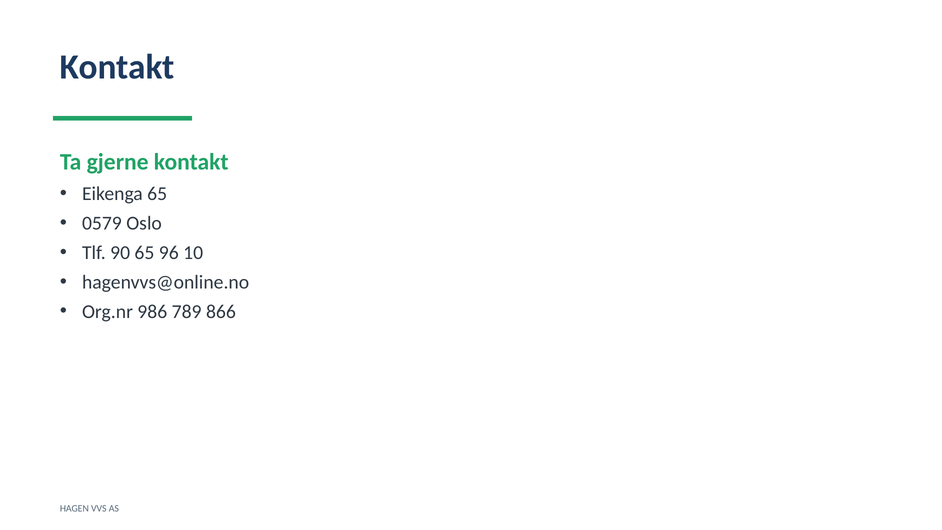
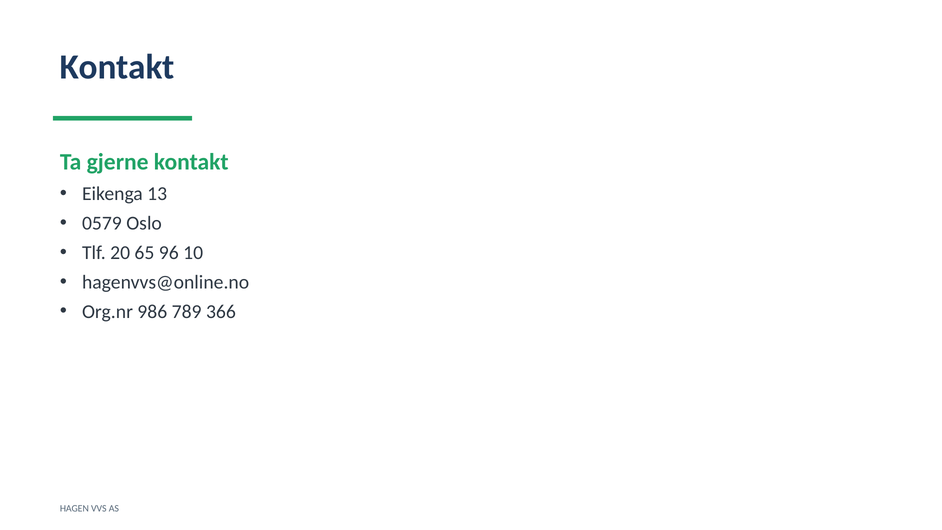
Eikenga 65: 65 -> 13
90: 90 -> 20
866: 866 -> 366
